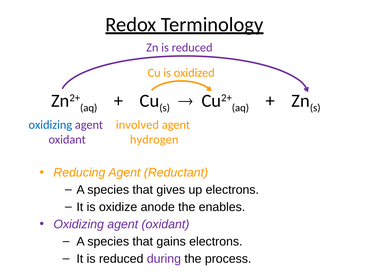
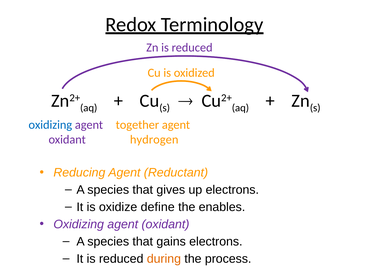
involved: involved -> together
anode: anode -> define
during colour: purple -> orange
